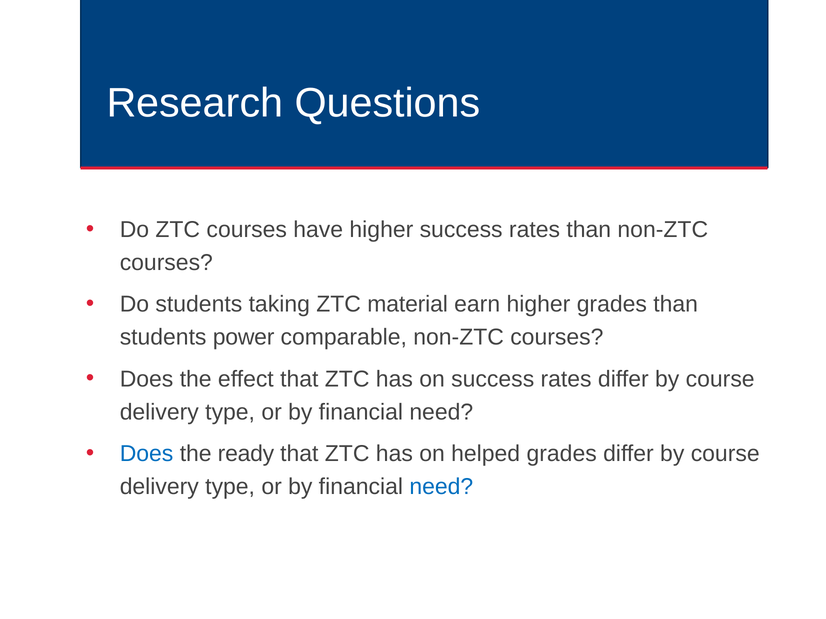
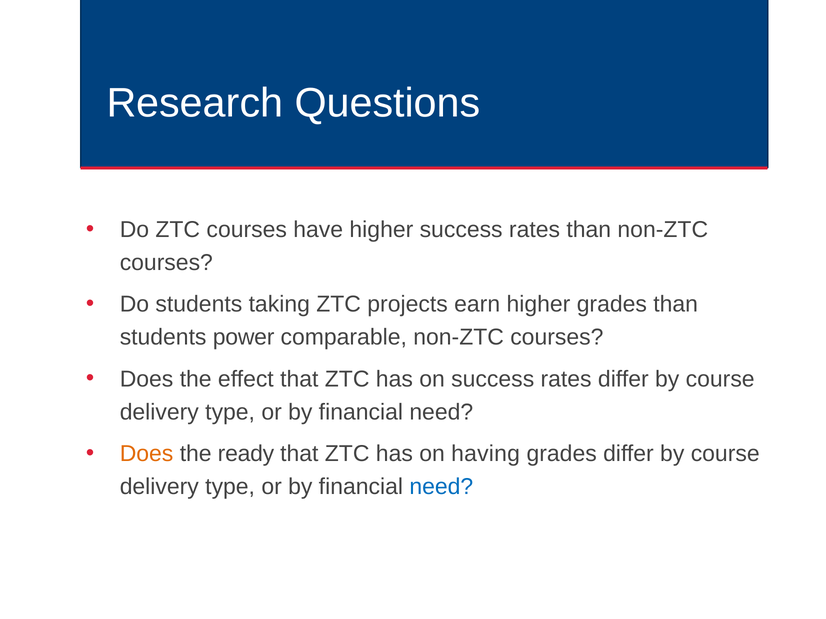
material: material -> projects
Does at (147, 454) colour: blue -> orange
helped: helped -> having
